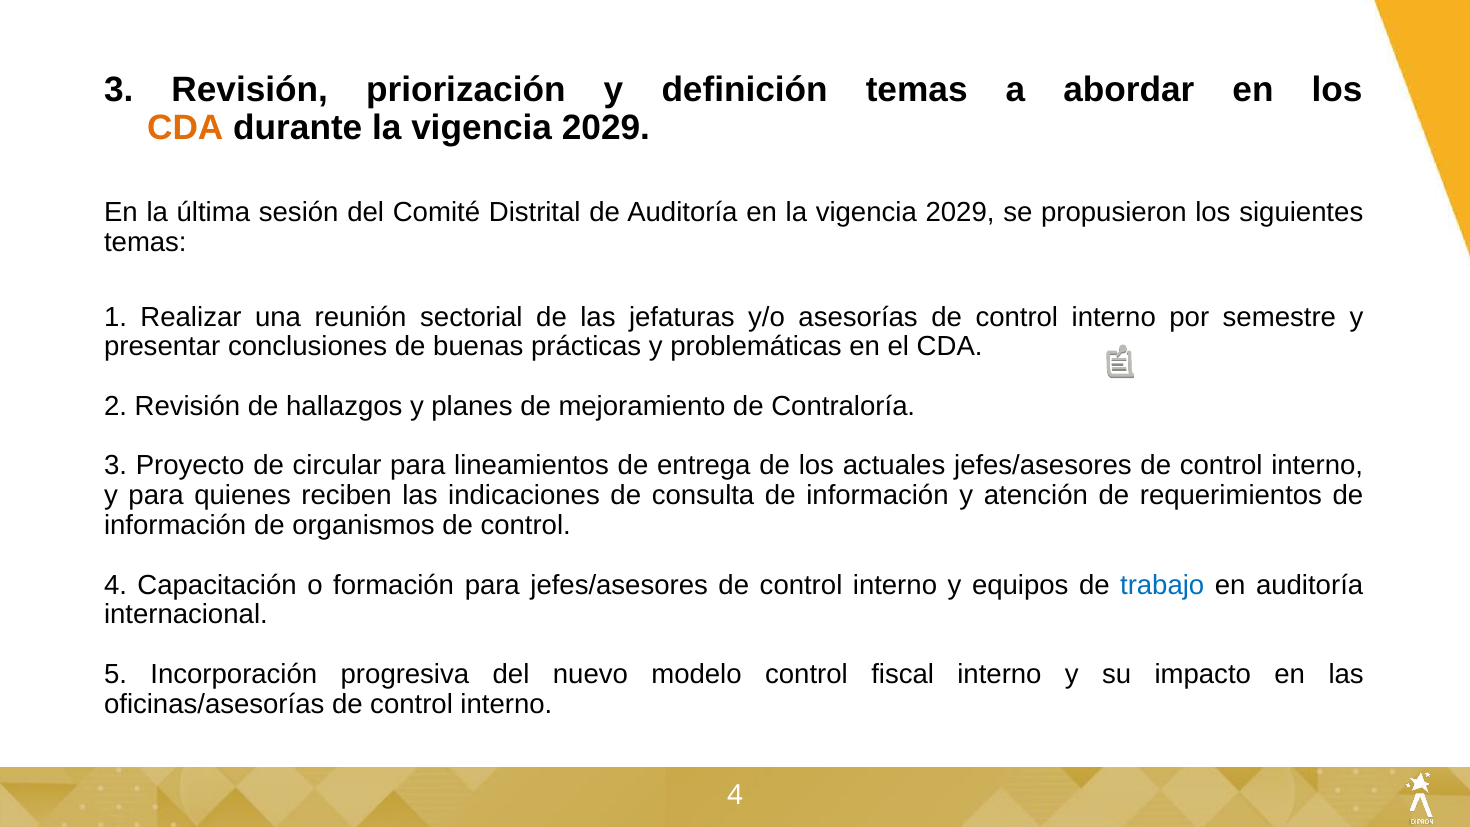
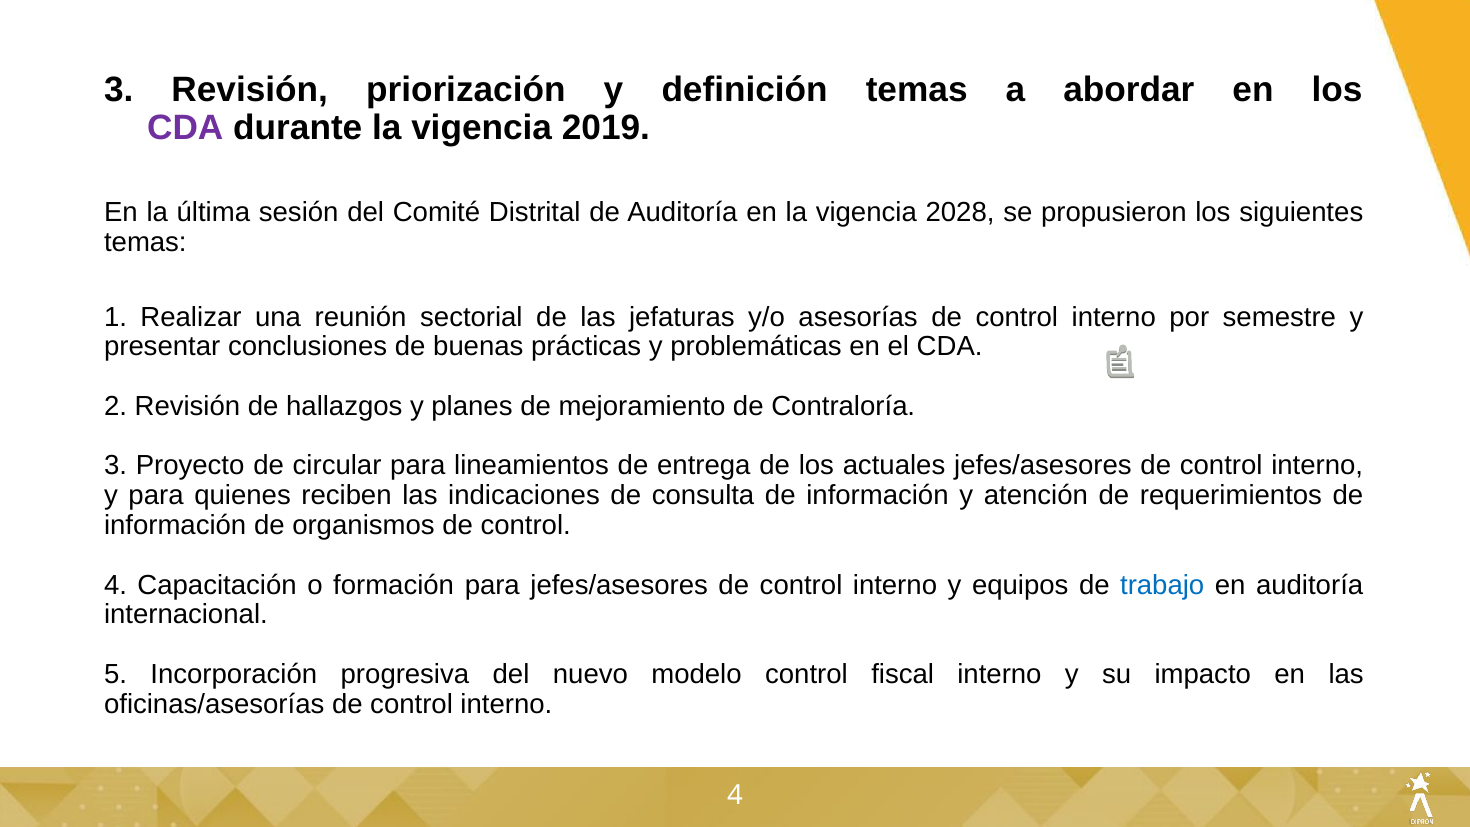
CDA at (185, 128) colour: orange -> purple
durante la vigencia 2029: 2029 -> 2019
en la vigencia 2029: 2029 -> 2028
